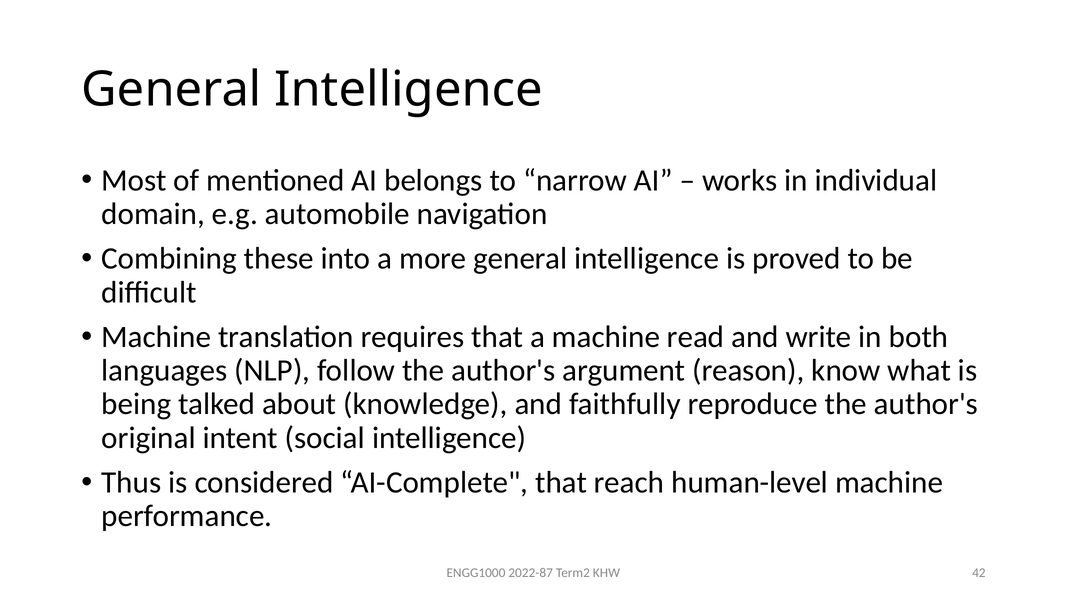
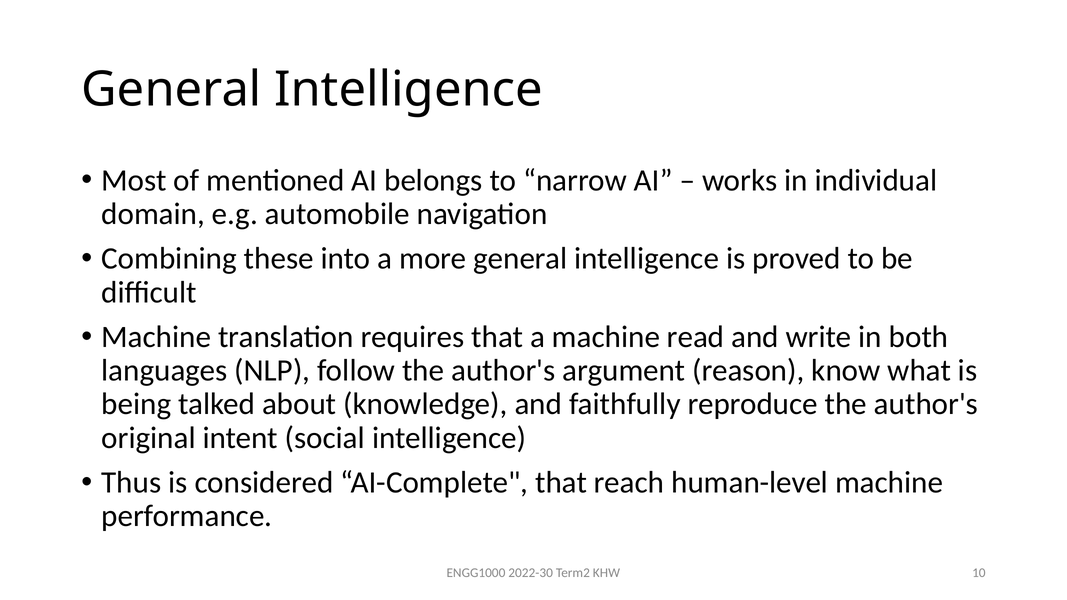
2022-87: 2022-87 -> 2022-30
42: 42 -> 10
